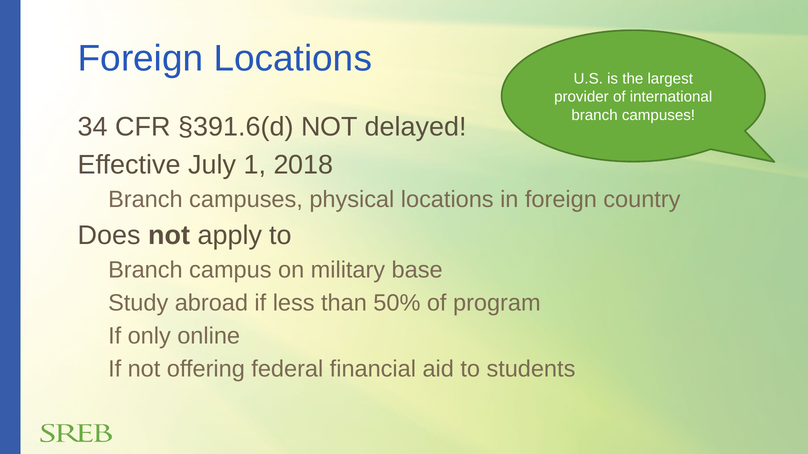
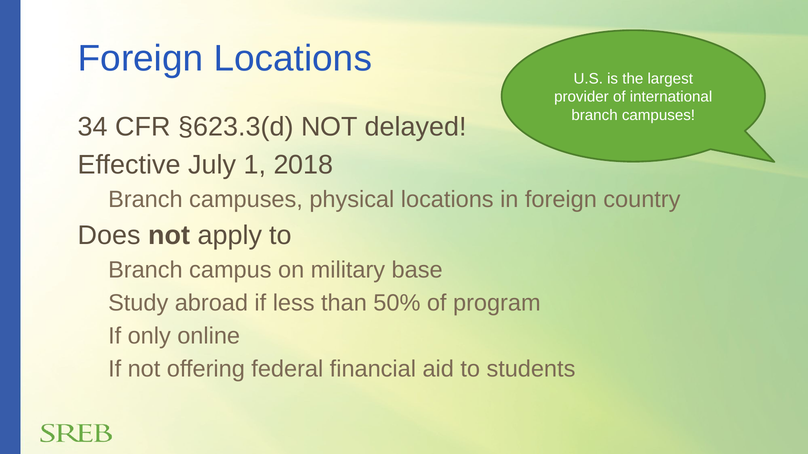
§391.6(d: §391.6(d -> §623.3(d
